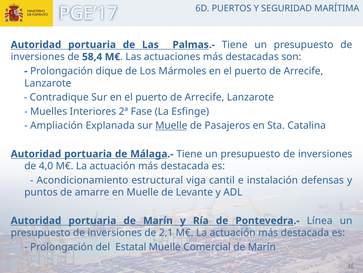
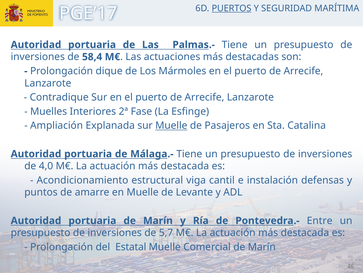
PUERTOS underline: none -> present
Línea: Línea -> Entre
2,1: 2,1 -> 5,7
